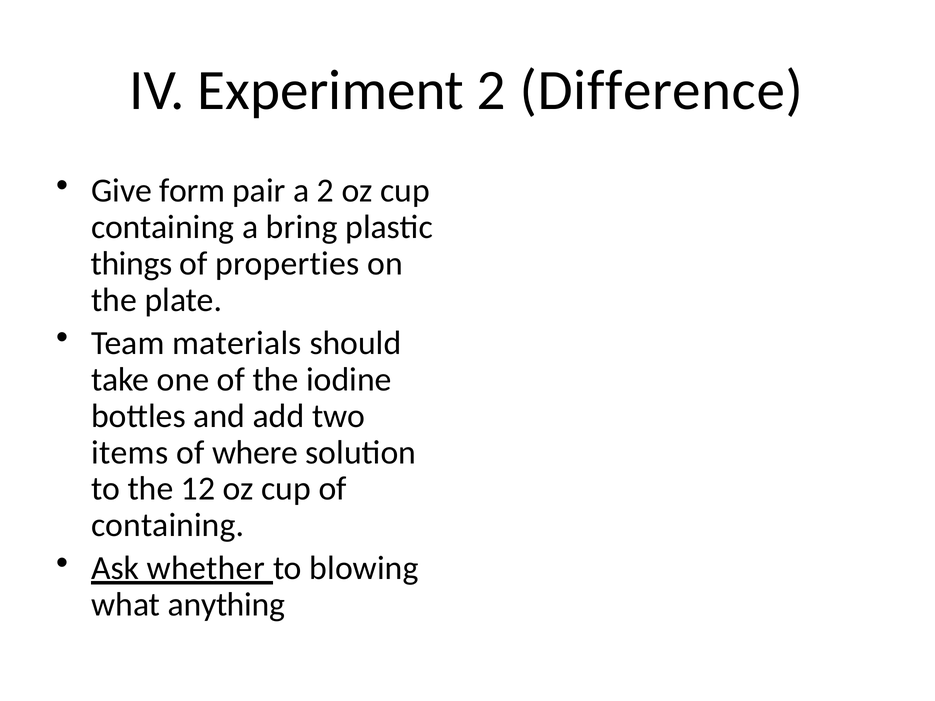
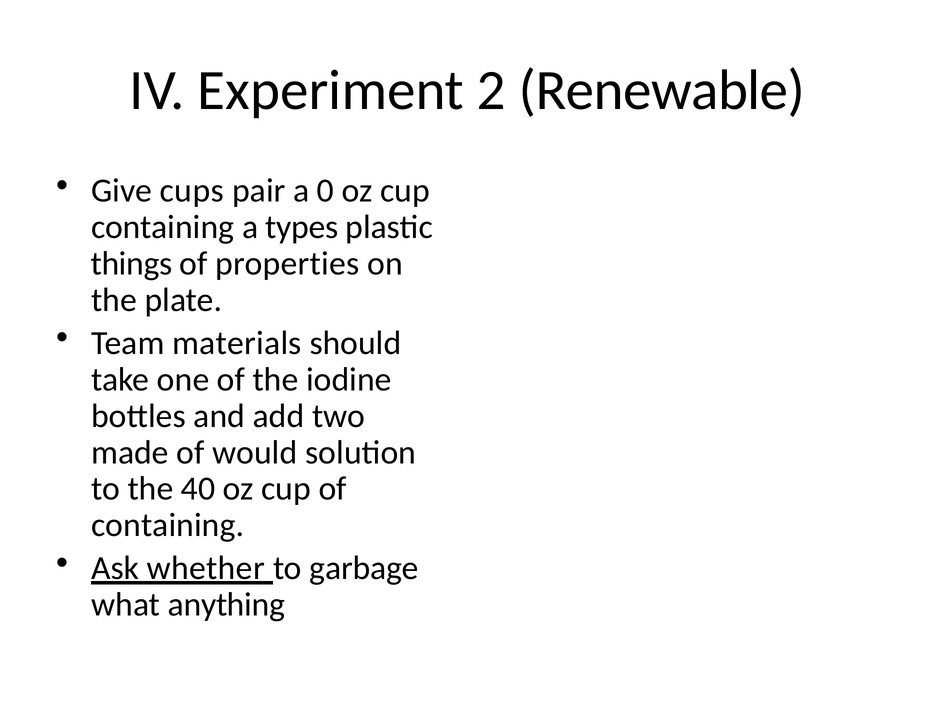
Difference: Difference -> Renewable
form: form -> cups
a 2: 2 -> 0
bring: bring -> types
items: items -> made
where: where -> would
12: 12 -> 40
blowing: blowing -> garbage
